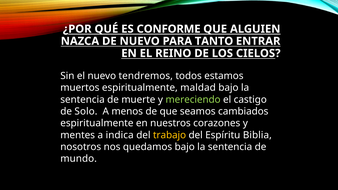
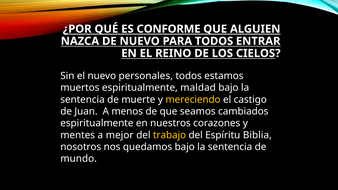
PARA TANTO: TANTO -> TODOS
tendremos: tendremos -> personales
mereciendo colour: light green -> yellow
Solo: Solo -> Juan
indica: indica -> mejor
